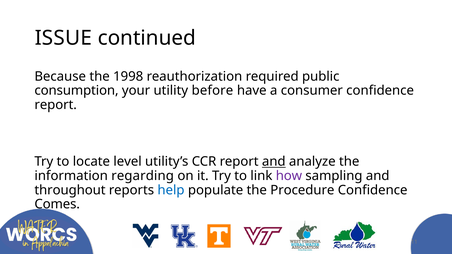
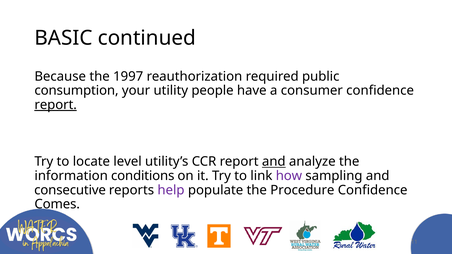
ISSUE: ISSUE -> BASIC
1998: 1998 -> 1997
before: before -> people
report at (56, 105) underline: none -> present
regarding: regarding -> conditions
throughout: throughout -> consecutive
help colour: blue -> purple
